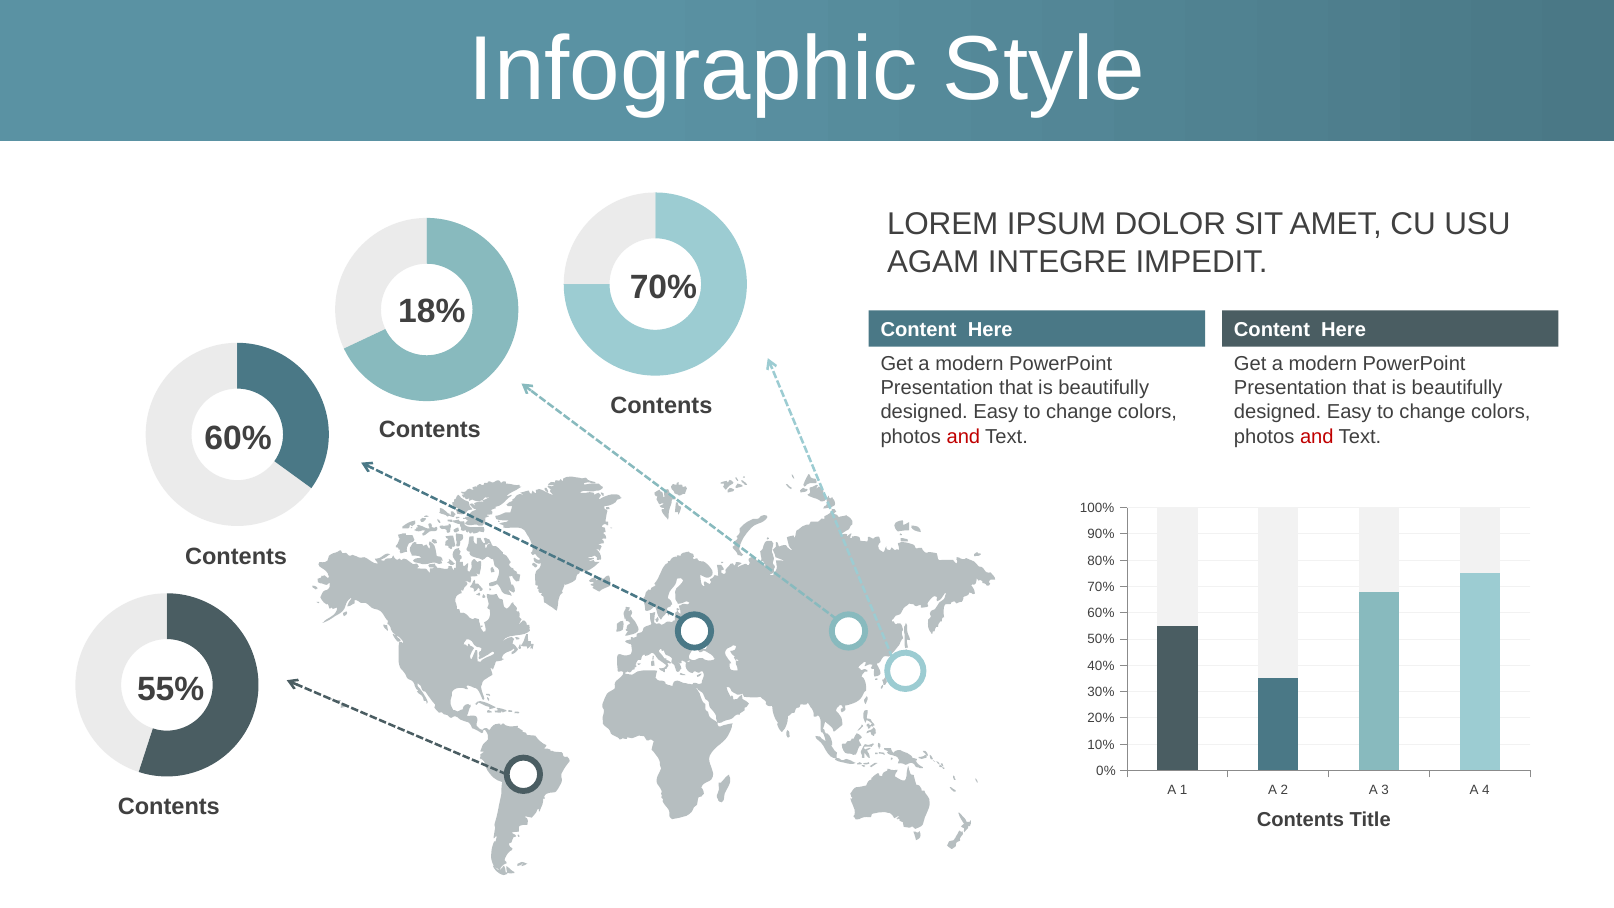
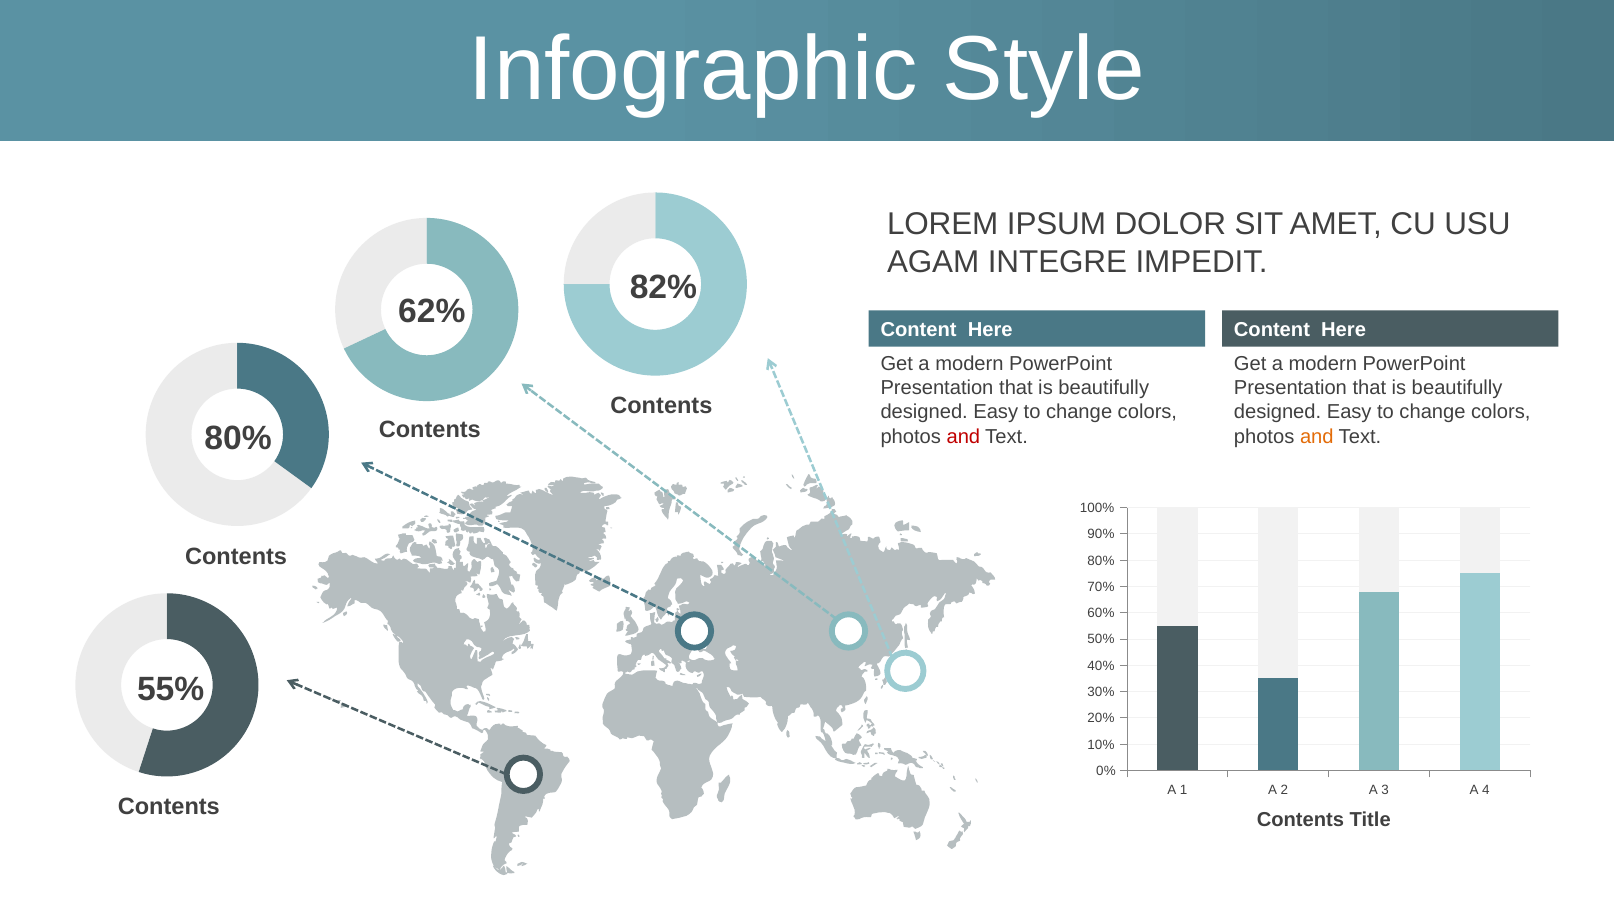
70% at (663, 288): 70% -> 82%
18%: 18% -> 62%
60% at (238, 438): 60% -> 80%
and at (1317, 436) colour: red -> orange
